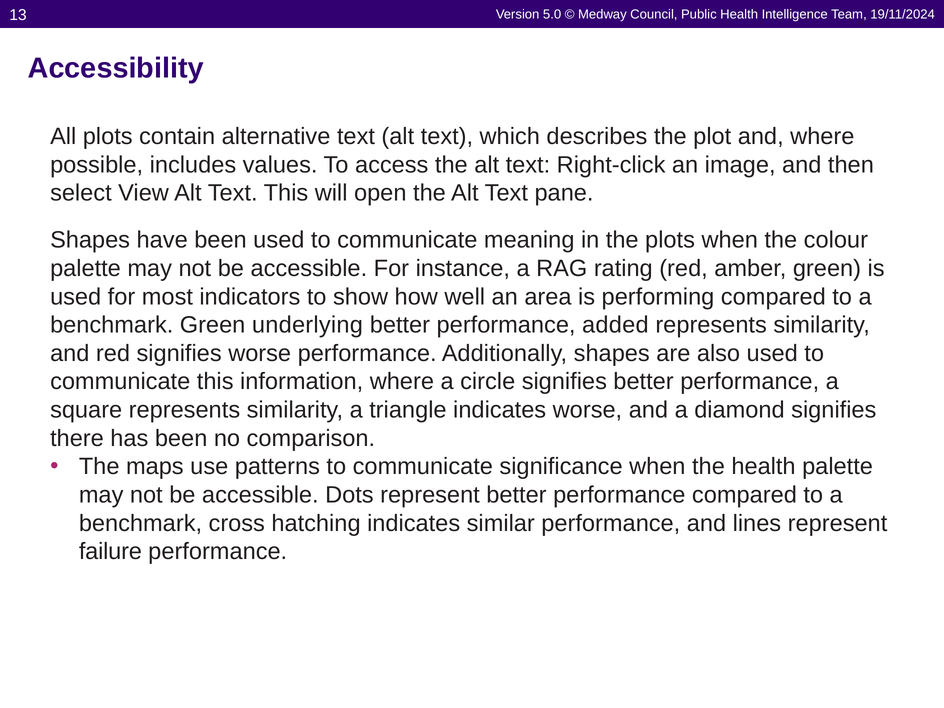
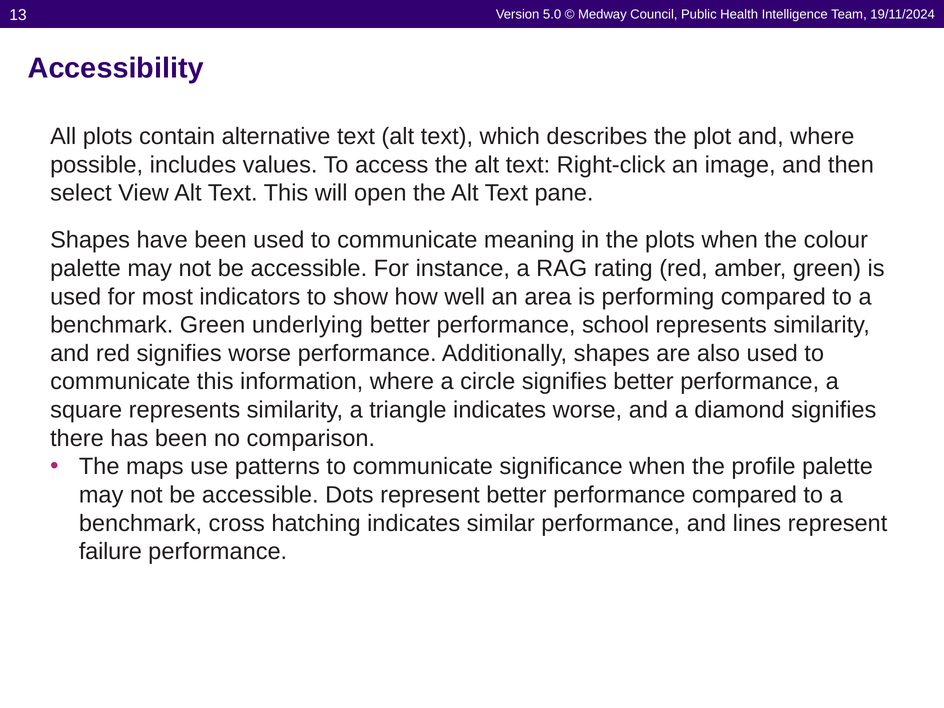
added: added -> school
the health: health -> profile
